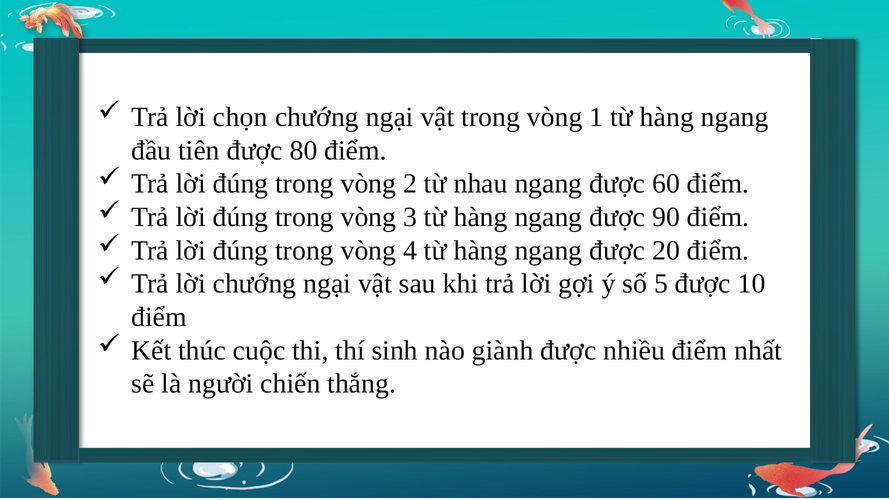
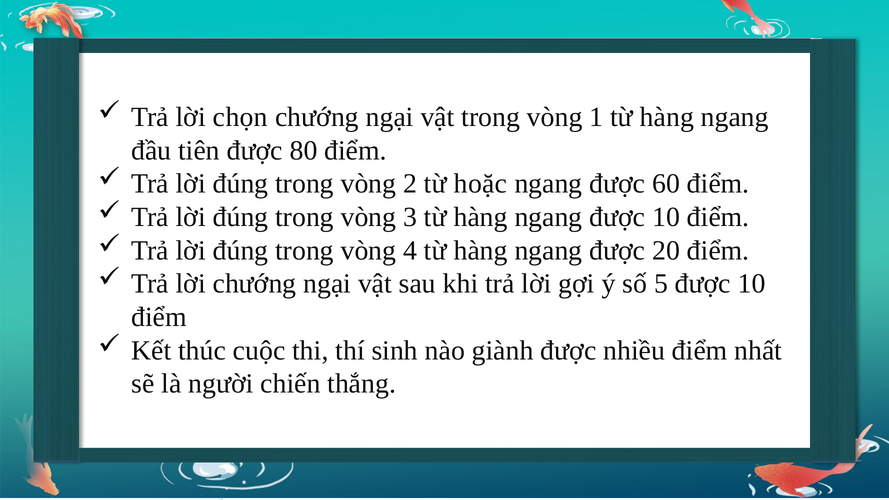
nhau: nhau -> hoặc
ngang được 90: 90 -> 10
